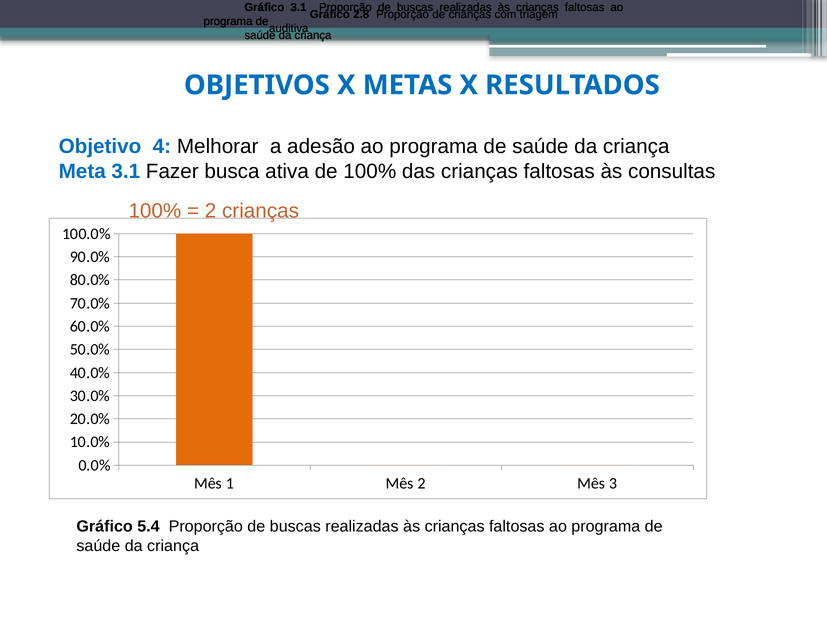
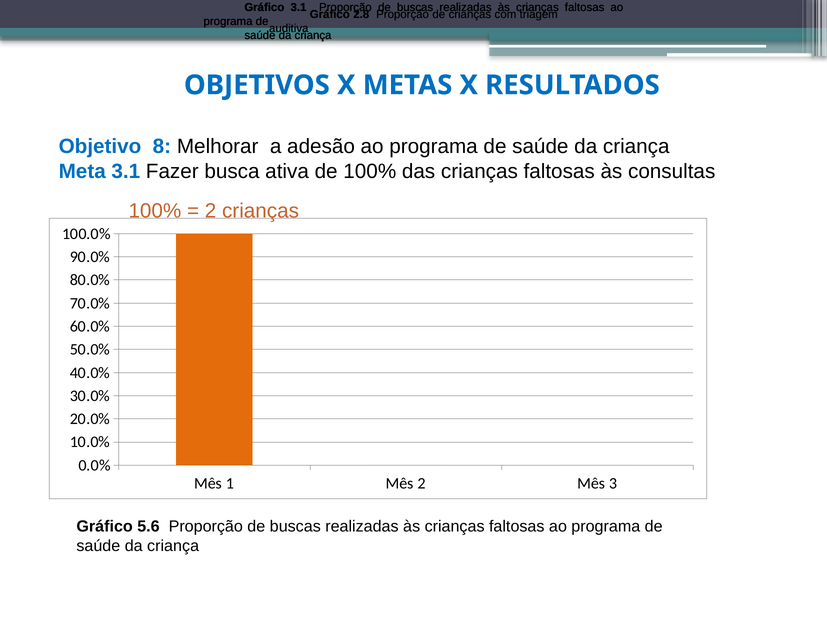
4: 4 -> 8
5.4: 5.4 -> 5.6
